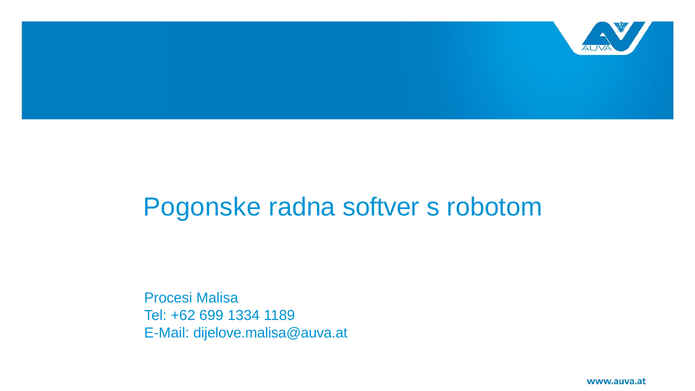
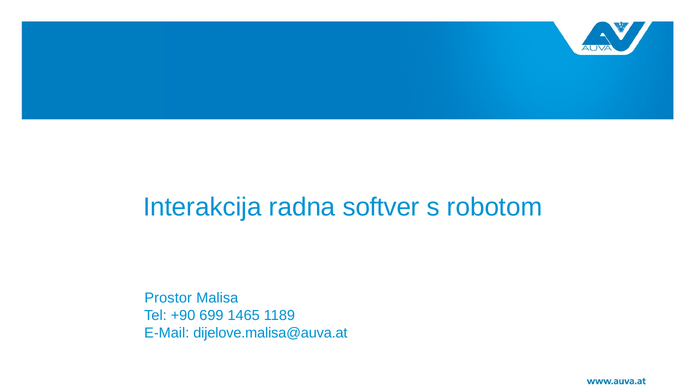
Pogonske: Pogonske -> Interakcija
Procesi: Procesi -> Prostor
+62: +62 -> +90
1334: 1334 -> 1465
